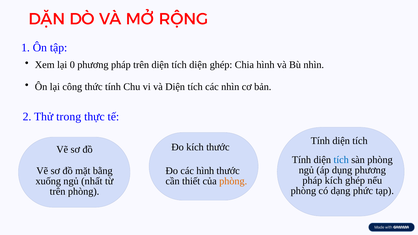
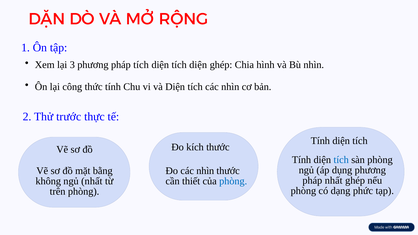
0: 0 -> 3
pháp trên: trên -> tích
trong: trong -> trước
Đo các hình: hình -> nhìn
pháp kích: kích -> nhất
phòng at (233, 181) colour: orange -> blue
xuống: xuống -> không
